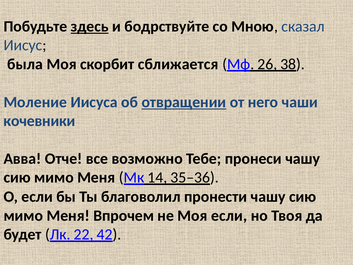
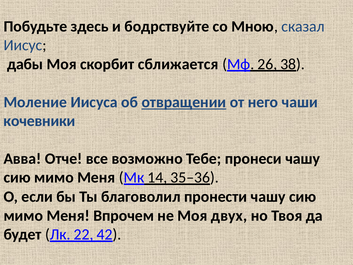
здесь underline: present -> none
была: была -> дабы
Моя если: если -> двух
